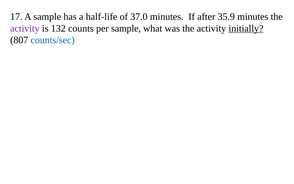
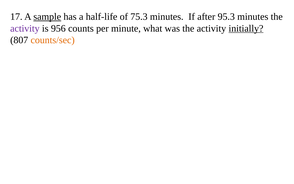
sample at (47, 17) underline: none -> present
37.0: 37.0 -> 75.3
35.9: 35.9 -> 95.3
132: 132 -> 956
per sample: sample -> minute
counts/sec colour: blue -> orange
